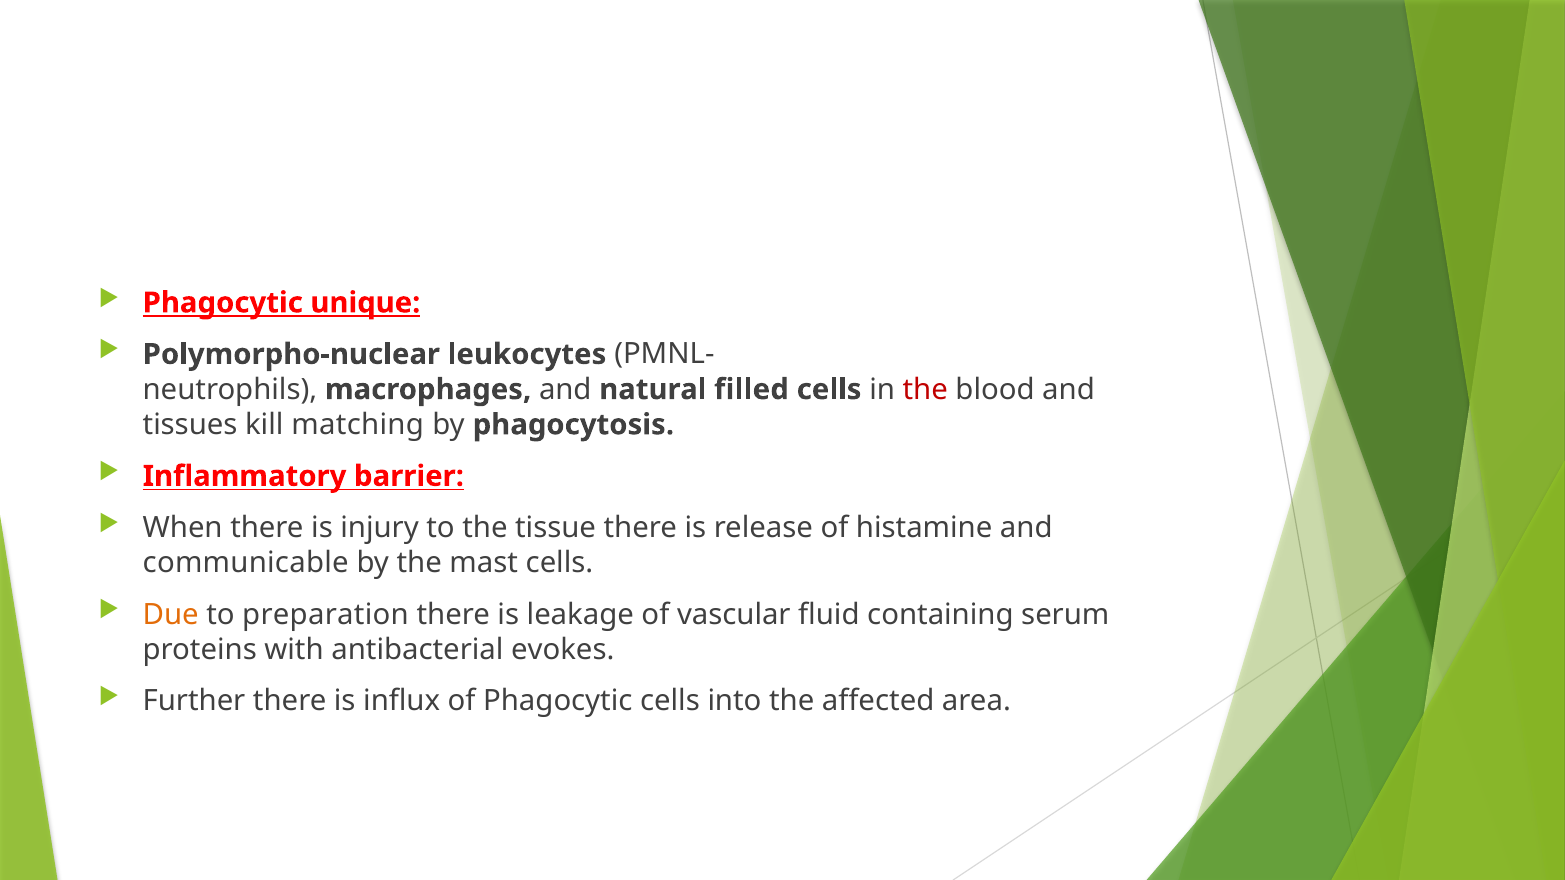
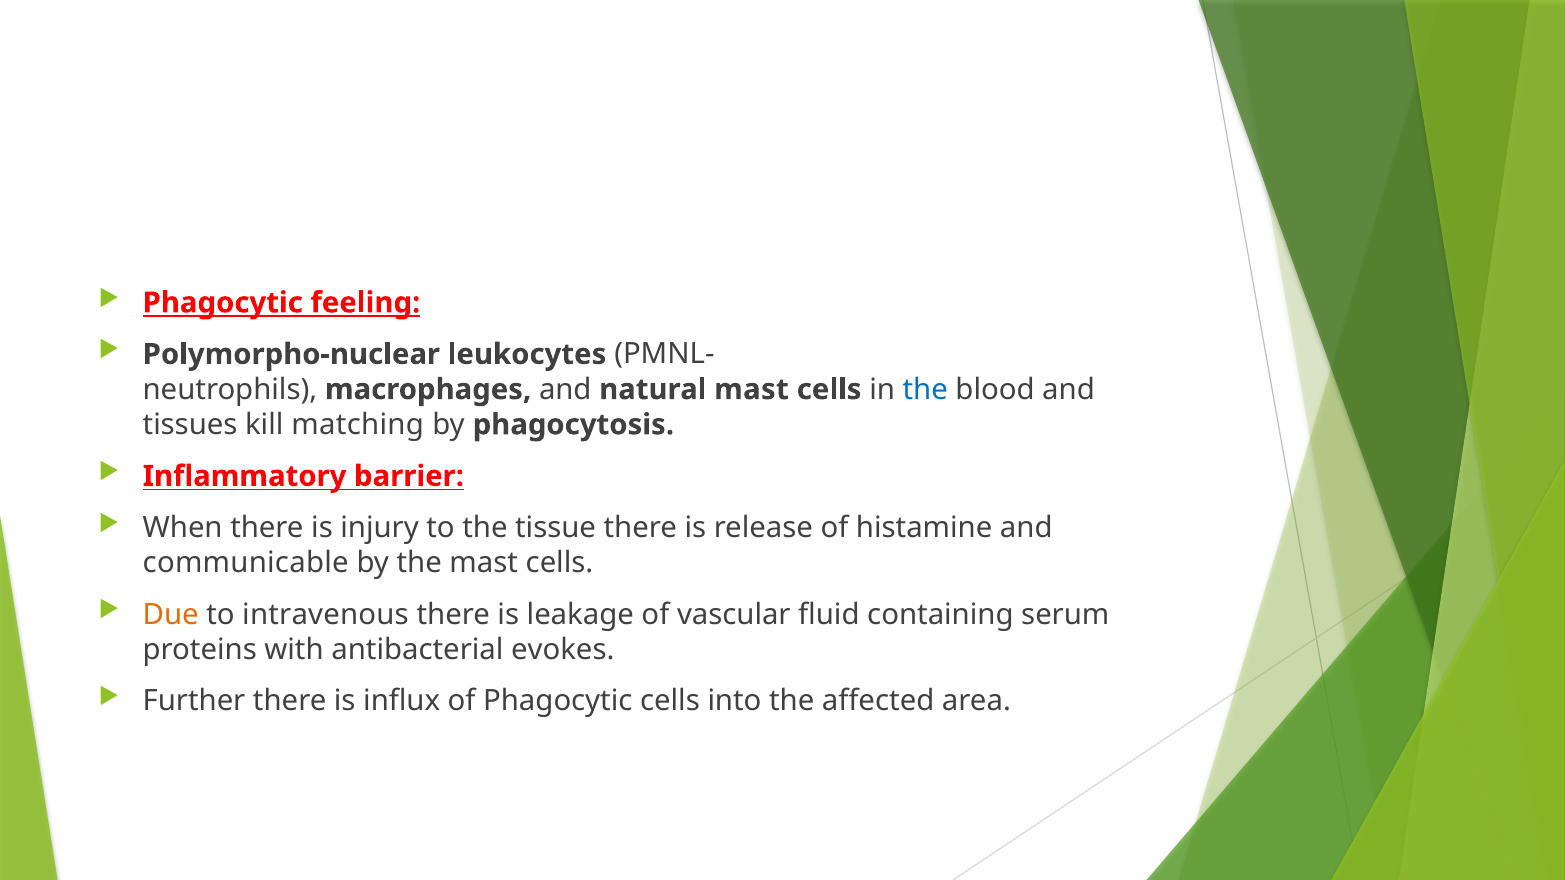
unique: unique -> feeling
natural filled: filled -> mast
the at (925, 390) colour: red -> blue
preparation: preparation -> intravenous
